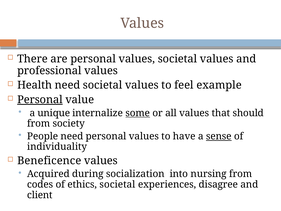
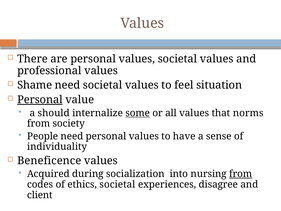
Health: Health -> Shame
example: example -> situation
unique: unique -> should
should: should -> norms
sense underline: present -> none
from at (241, 174) underline: none -> present
